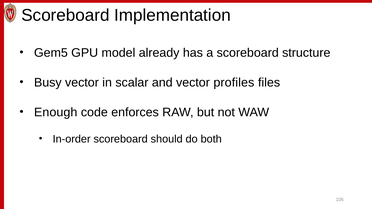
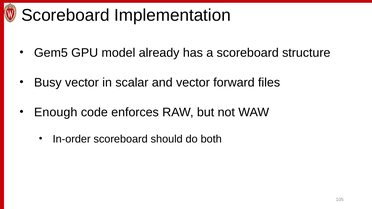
profiles: profiles -> forward
